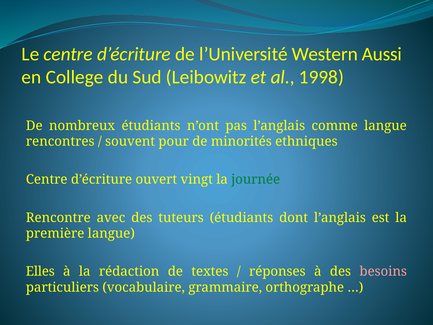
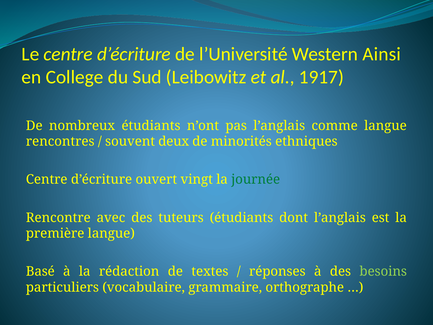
Aussi: Aussi -> Ainsi
1998: 1998 -> 1917
pour: pour -> deux
Elles: Elles -> Basé
besoins colour: pink -> light green
